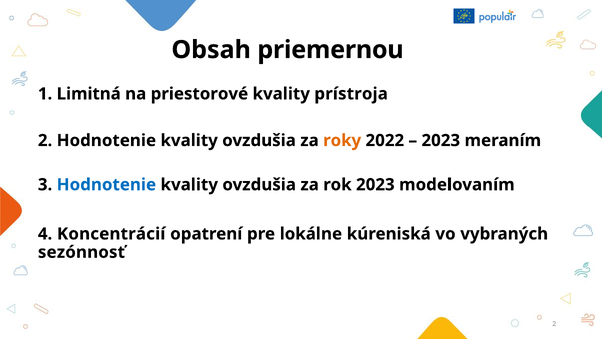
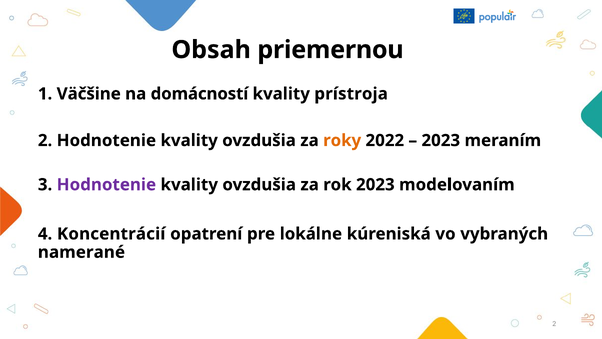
Limitná: Limitná -> Väčšine
priestorové: priestorové -> domácností
Hodnotenie at (106, 184) colour: blue -> purple
sezónnosť: sezónnosť -> namerané
